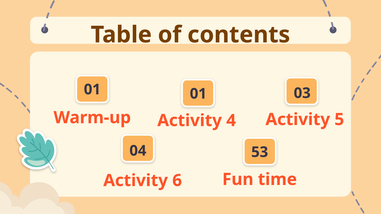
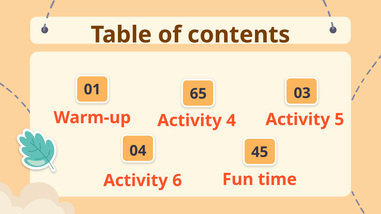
01 01: 01 -> 65
53: 53 -> 45
